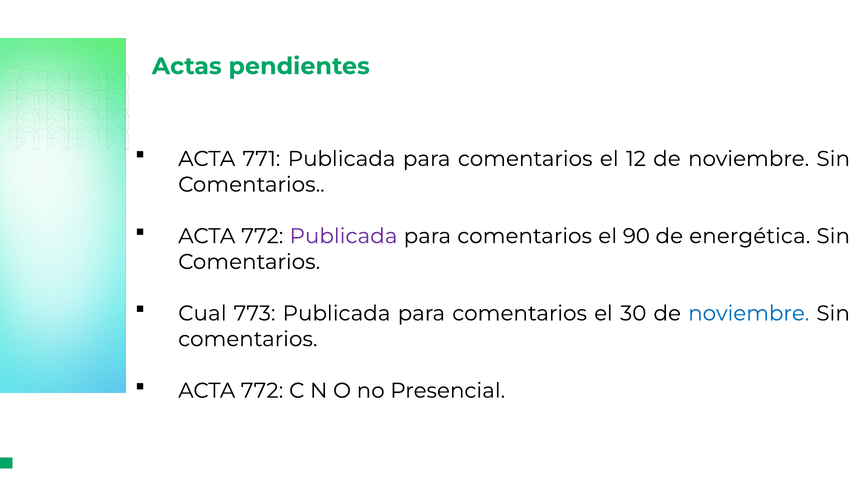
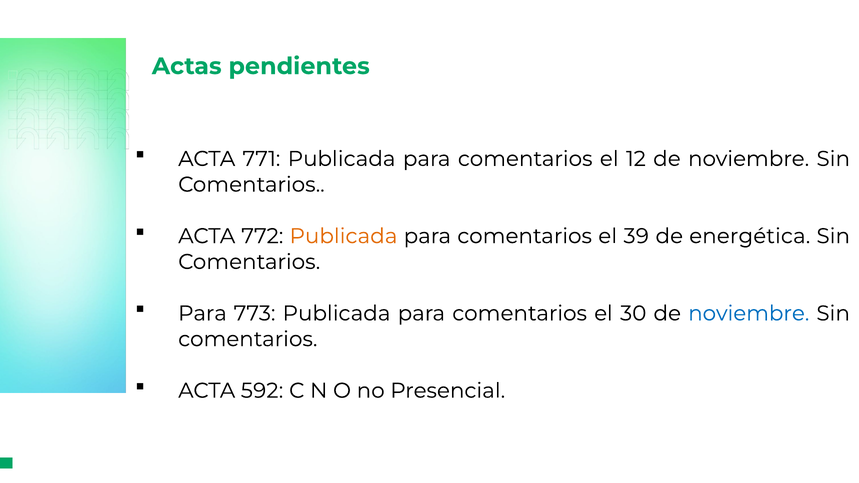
Publicada at (343, 236) colour: purple -> orange
90: 90 -> 39
Cual at (202, 314): Cual -> Para
772 at (262, 391): 772 -> 592
